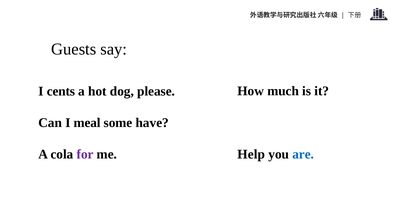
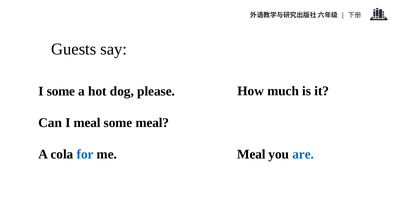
I cents: cents -> some
some have: have -> meal
for colour: purple -> blue
Help at (251, 154): Help -> Meal
